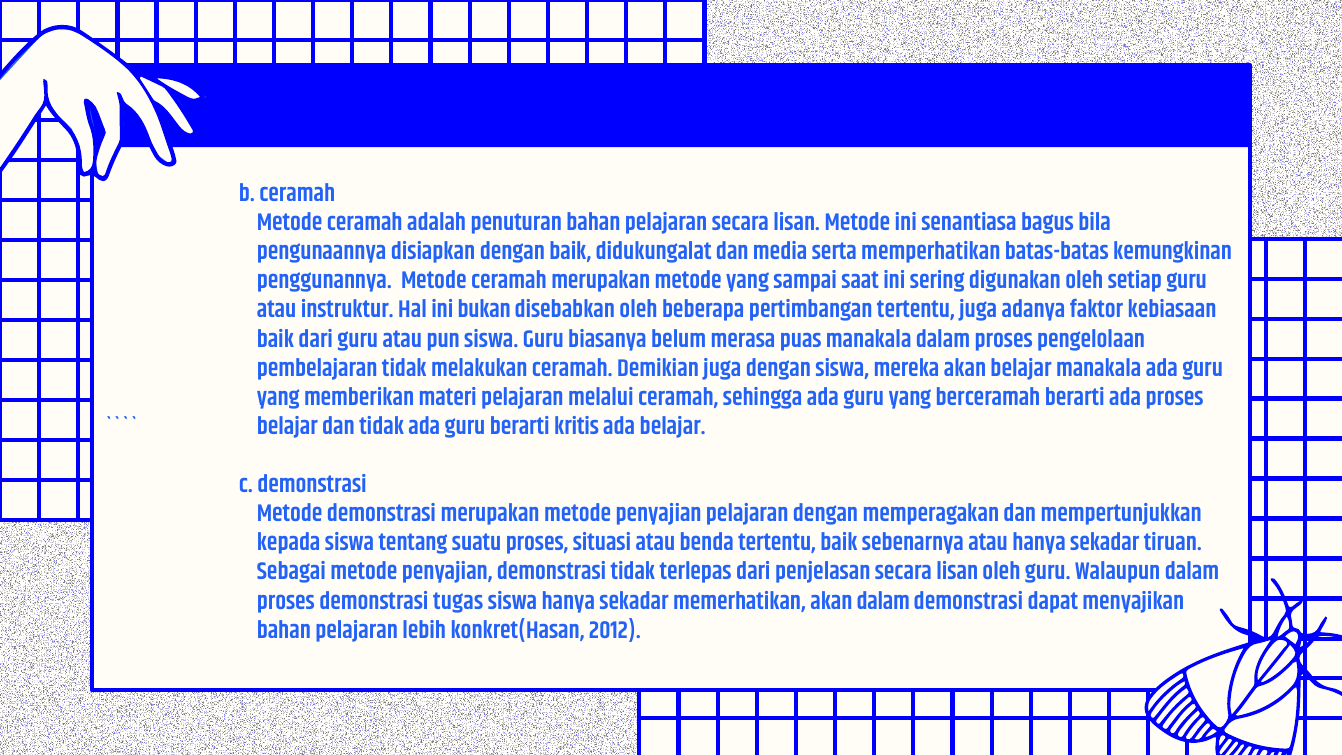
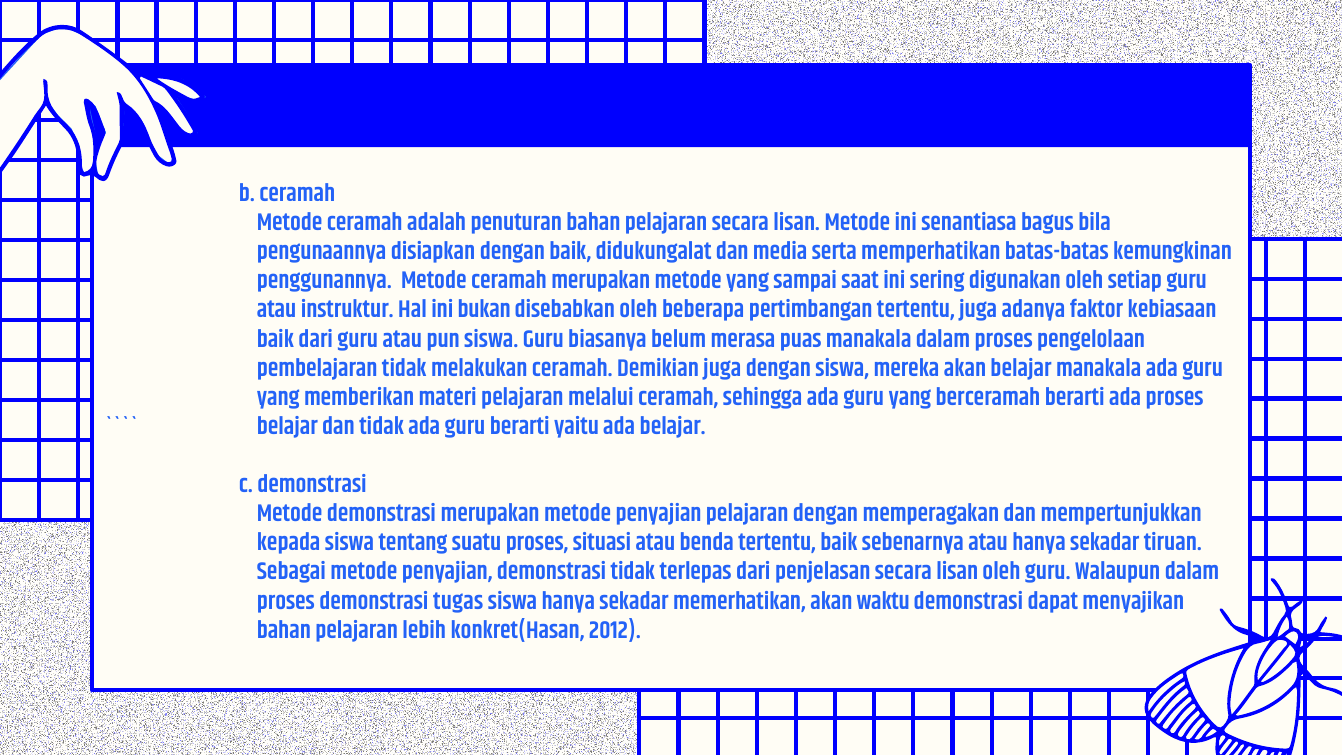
kritis: kritis -> yaitu
akan dalam: dalam -> waktu
